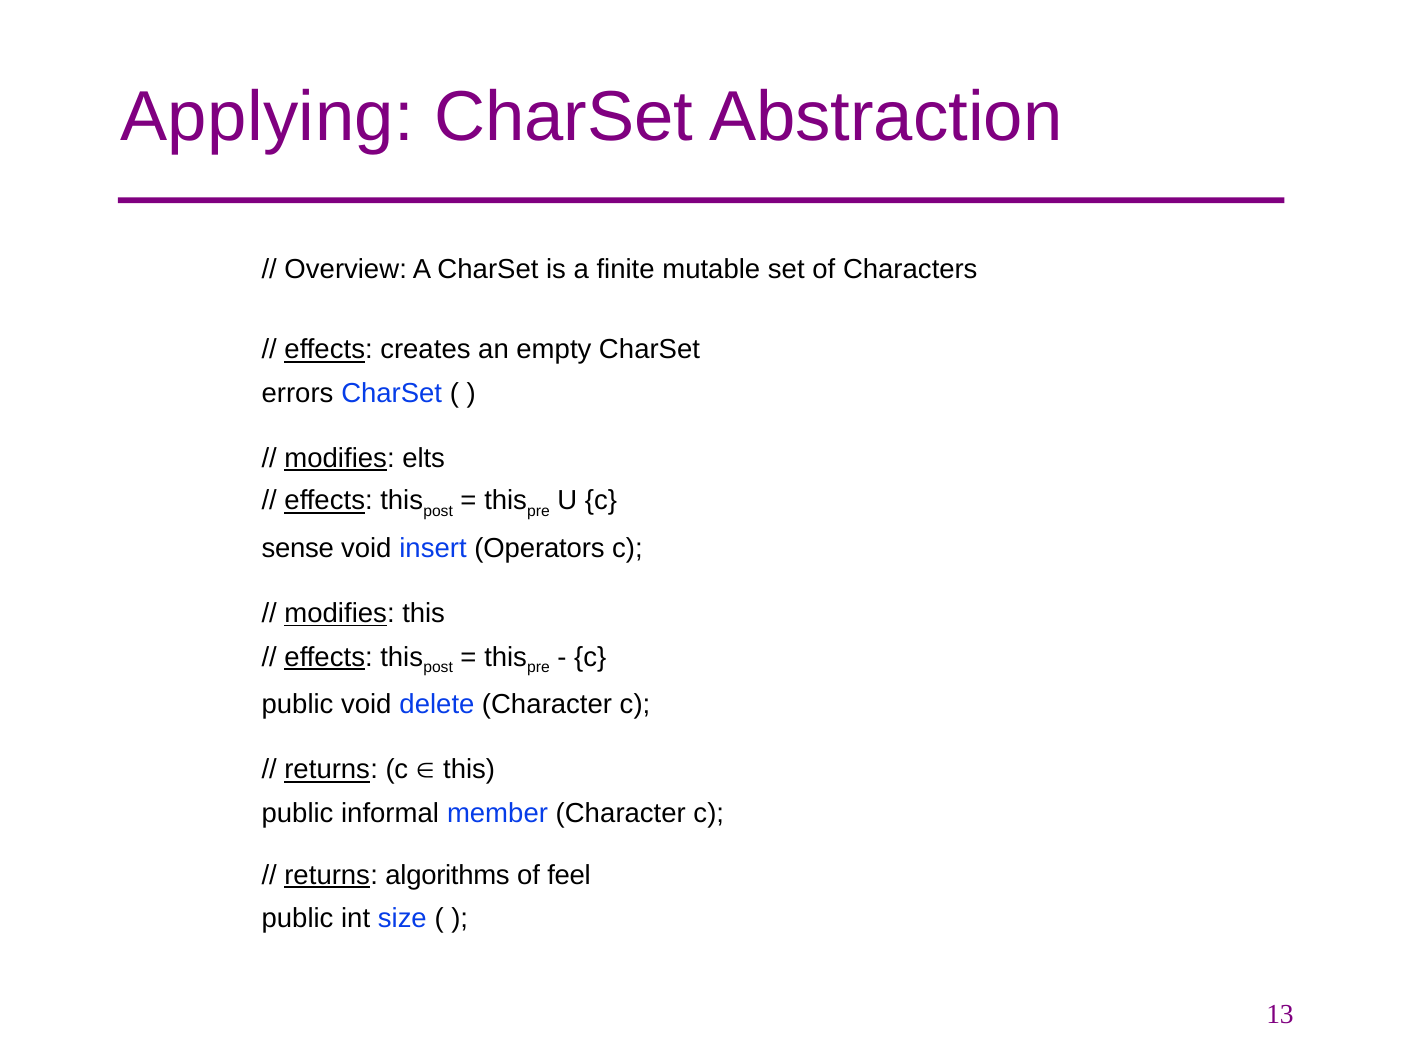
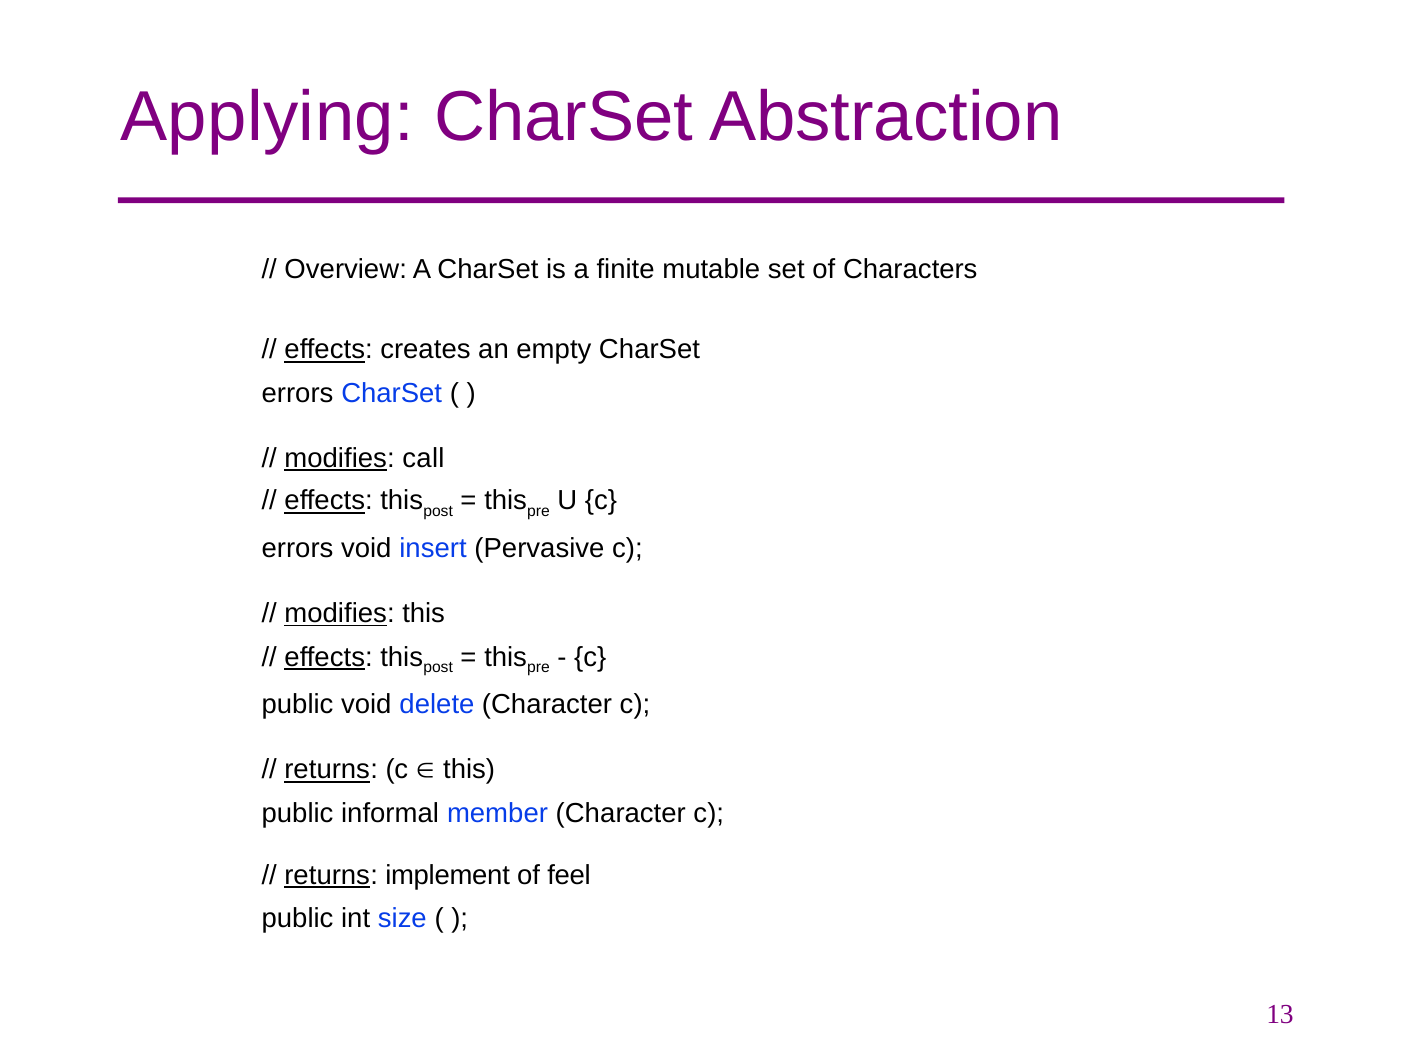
elts: elts -> call
sense at (298, 549): sense -> errors
Operators: Operators -> Pervasive
algorithms: algorithms -> implement
